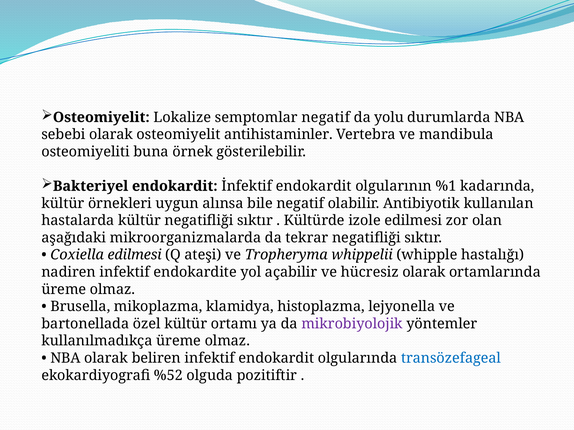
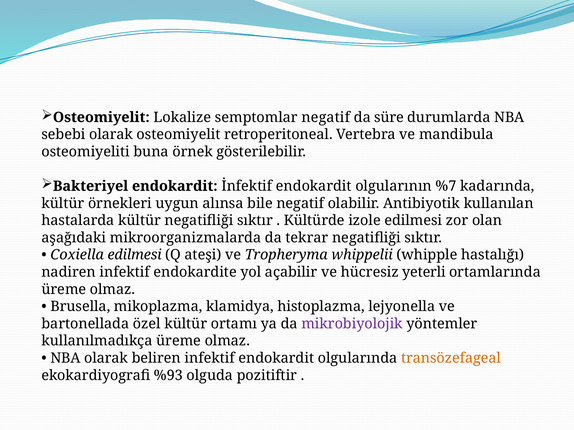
yolu: yolu -> süre
antihistaminler: antihistaminler -> retroperitoneal
%1: %1 -> %7
hücresiz olarak: olarak -> yeterli
transözefageal colour: blue -> orange
%52: %52 -> %93
